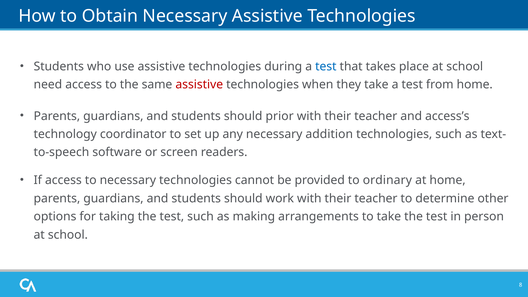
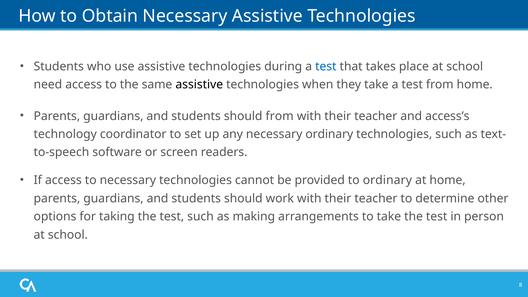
assistive at (199, 85) colour: red -> black
should prior: prior -> from
necessary addition: addition -> ordinary
